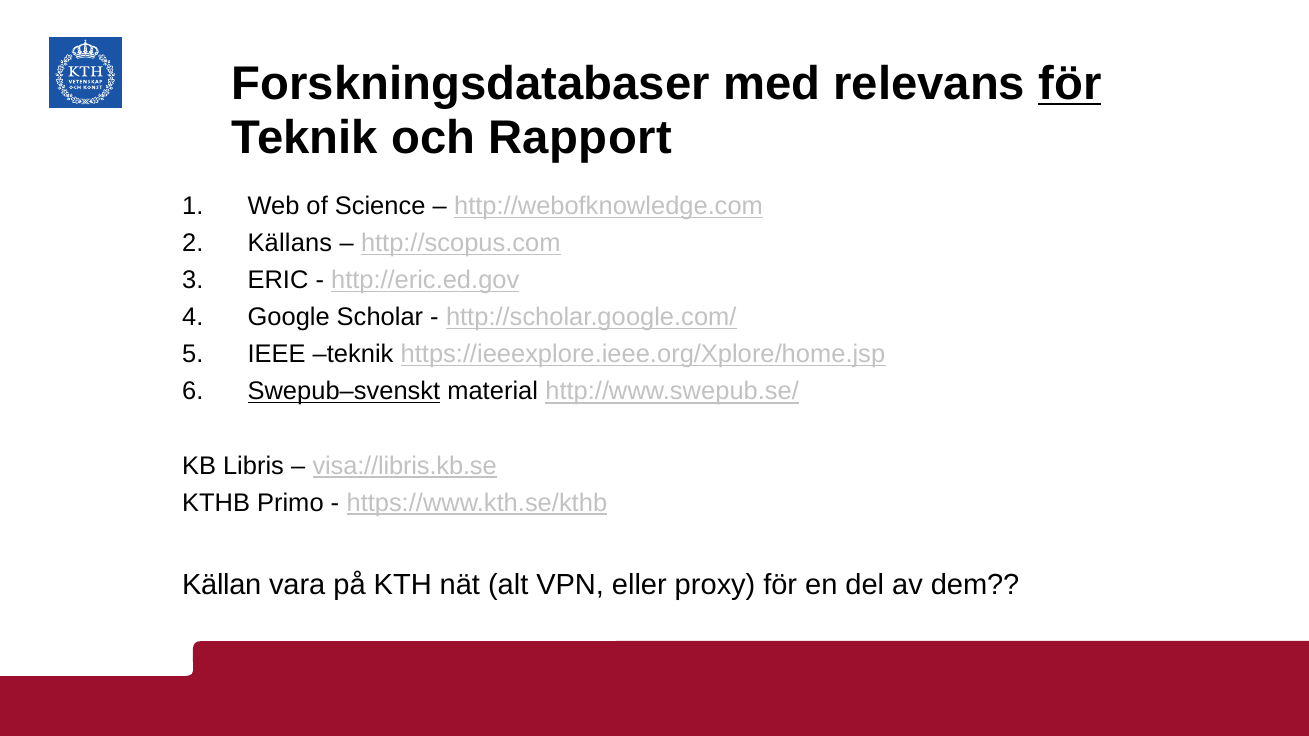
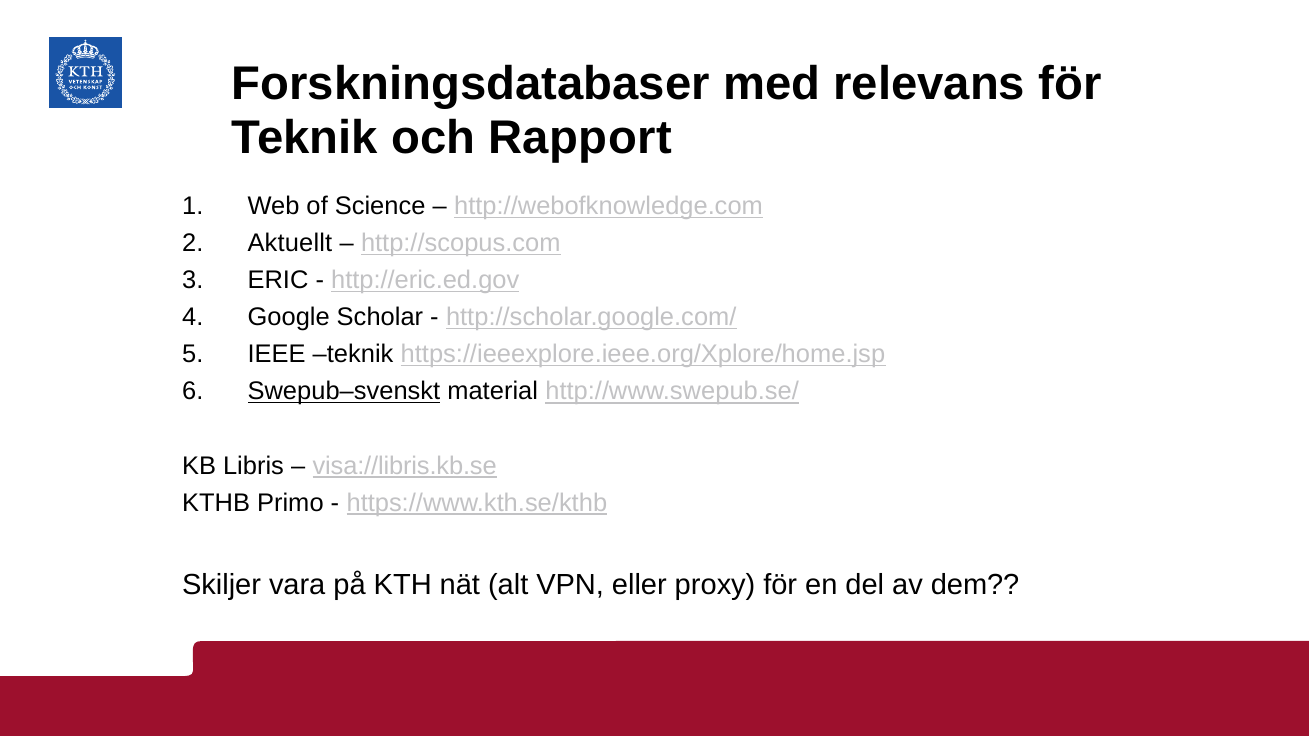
för at (1070, 84) underline: present -> none
Källans: Källans -> Aktuellt
Källan: Källan -> Skiljer
